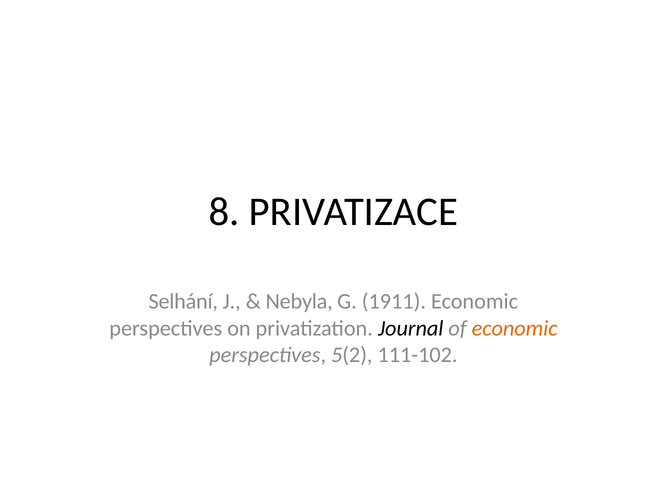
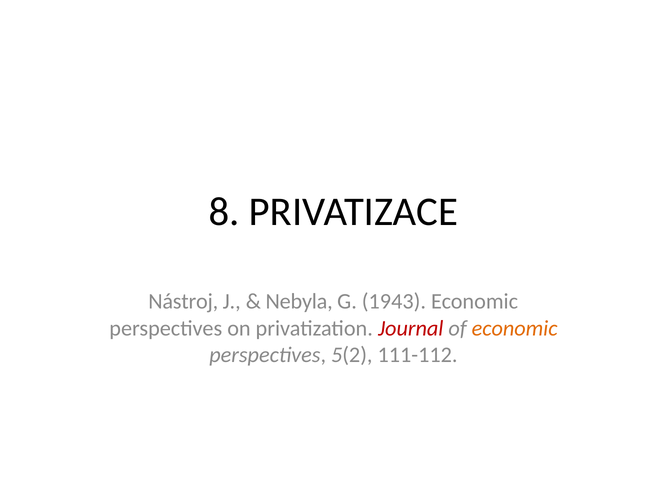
Selhání: Selhání -> Nástroj
1911: 1911 -> 1943
Journal colour: black -> red
111-102: 111-102 -> 111-112
